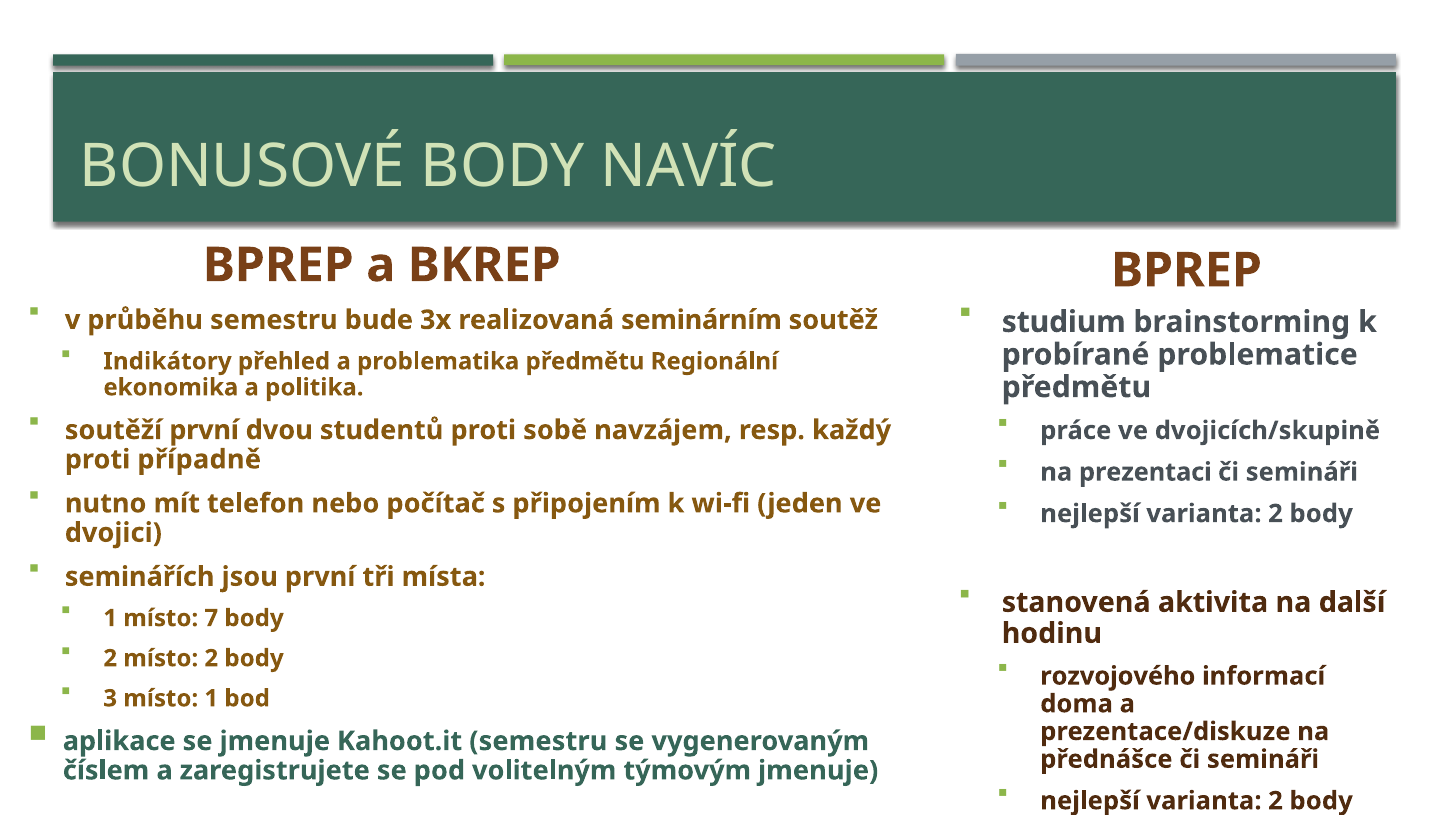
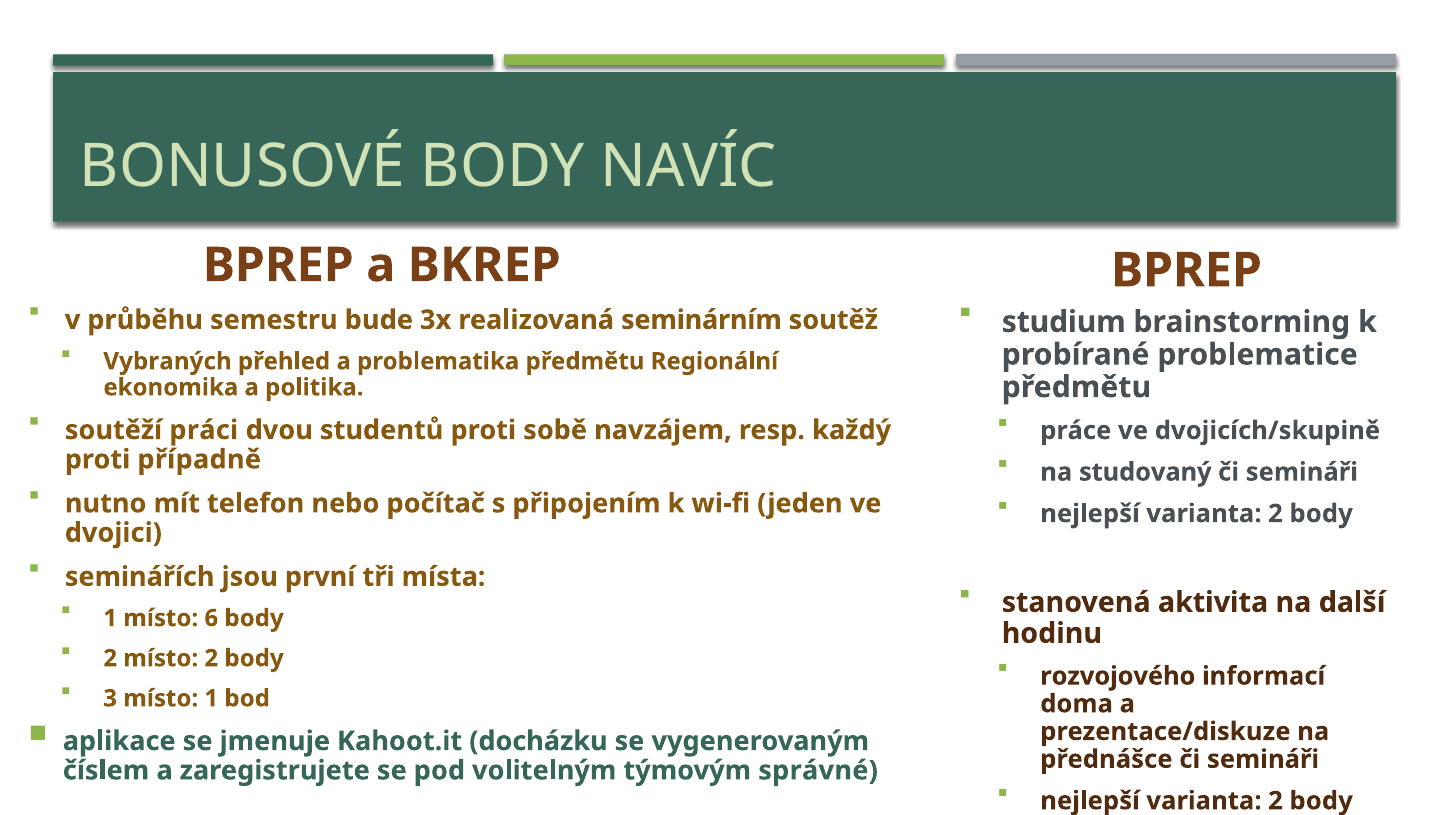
Indikátory: Indikátory -> Vybraných
soutěží první: první -> práci
prezentaci: prezentaci -> studovaný
7: 7 -> 6
Kahoot.it semestru: semestru -> docházku
týmovým jmenuje: jmenuje -> správné
